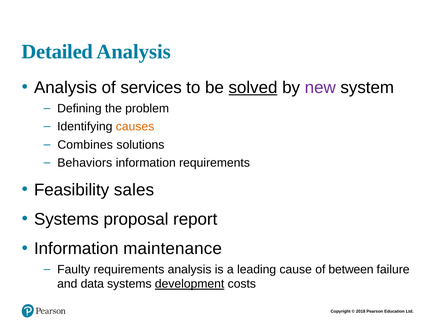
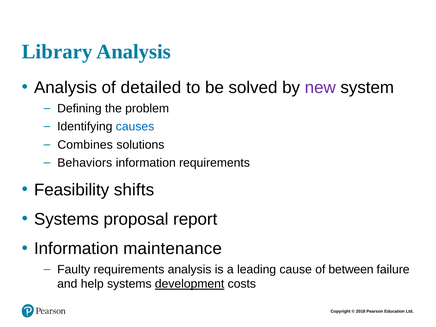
Detailed: Detailed -> Library
services: services -> detailed
solved underline: present -> none
causes colour: orange -> blue
sales: sales -> shifts
data: data -> help
